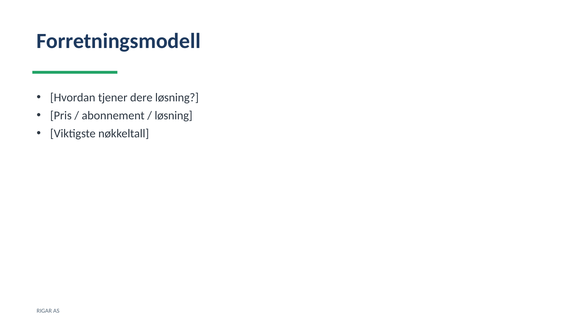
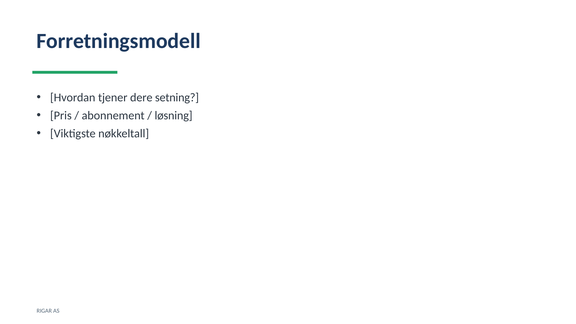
dere løsning: løsning -> setning
